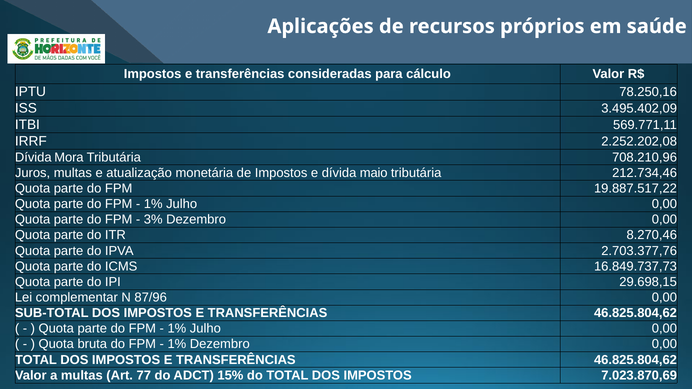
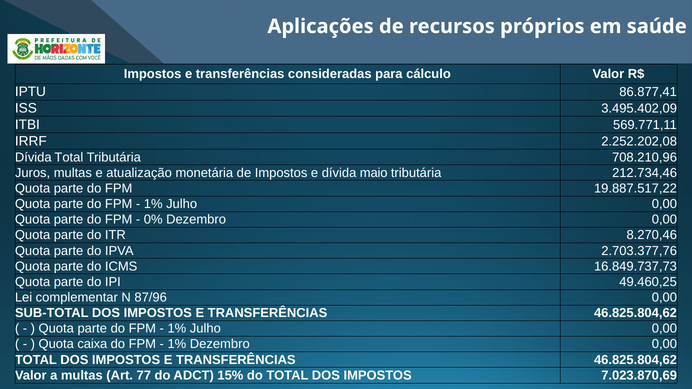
78.250,16: 78.250,16 -> 86.877,41
Dívida Mora: Mora -> Total
3%: 3% -> 0%
29.698,15: 29.698,15 -> 49.460,25
bruta: bruta -> caixa
